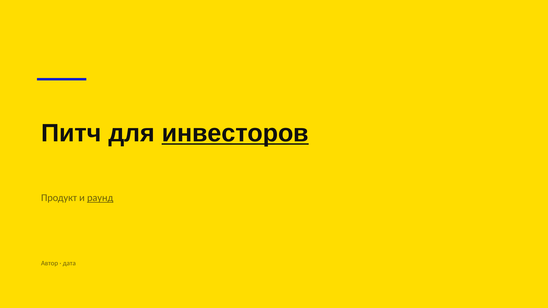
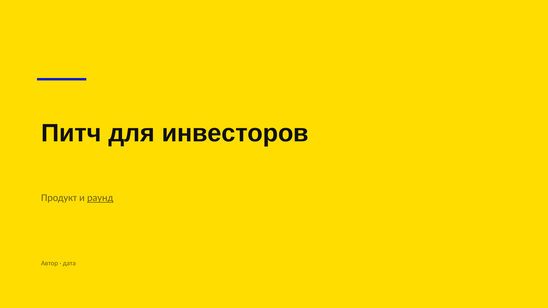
инвесторов underline: present -> none
